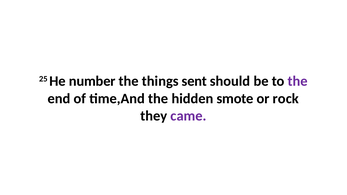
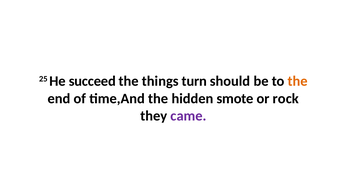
number: number -> succeed
sent: sent -> turn
the at (298, 81) colour: purple -> orange
